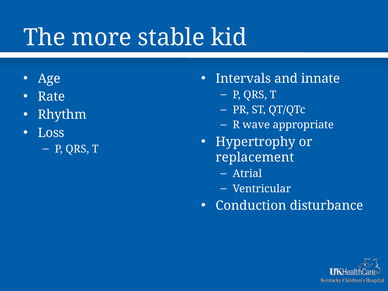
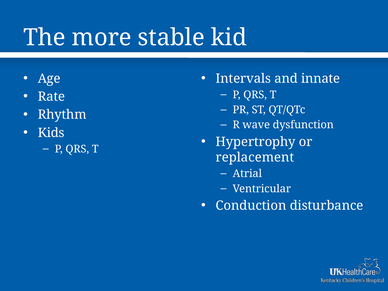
appropriate: appropriate -> dysfunction
Loss: Loss -> Kids
